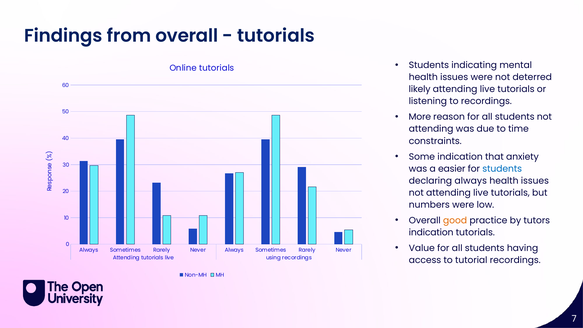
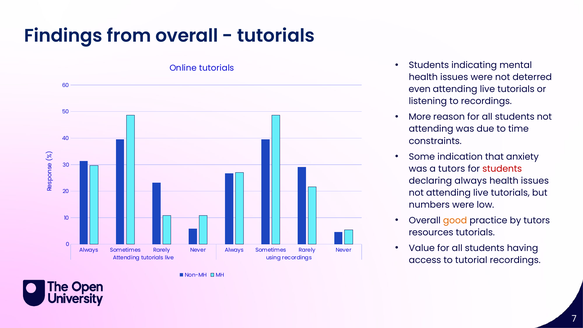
likely: likely -> even
a easier: easier -> tutors
students at (502, 169) colour: blue -> red
indication at (431, 232): indication -> resources
